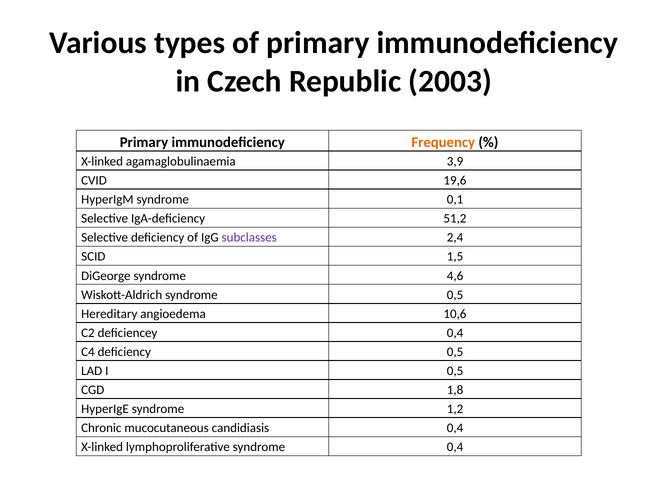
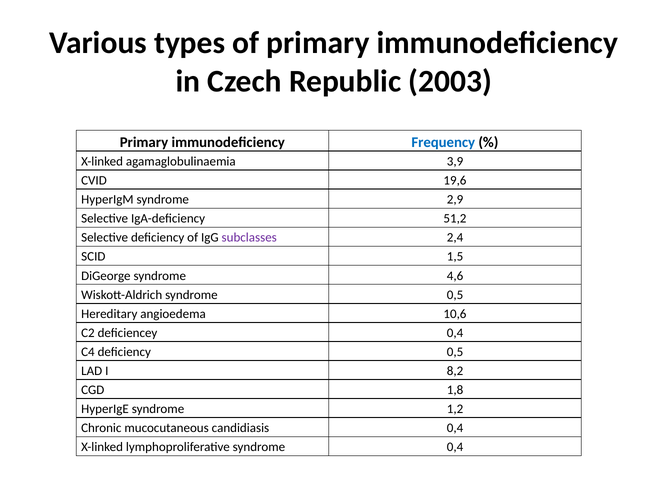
Frequency colour: orange -> blue
0,1: 0,1 -> 2,9
I 0,5: 0,5 -> 8,2
